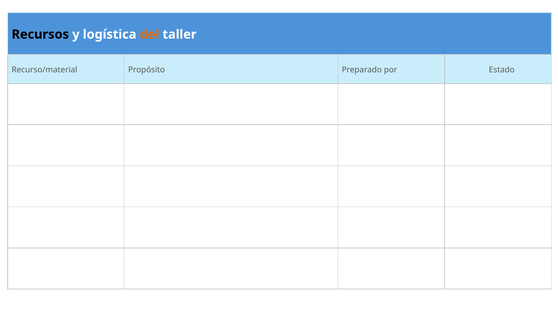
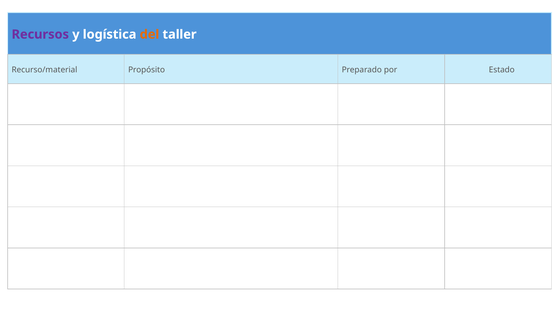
Recursos colour: black -> purple
